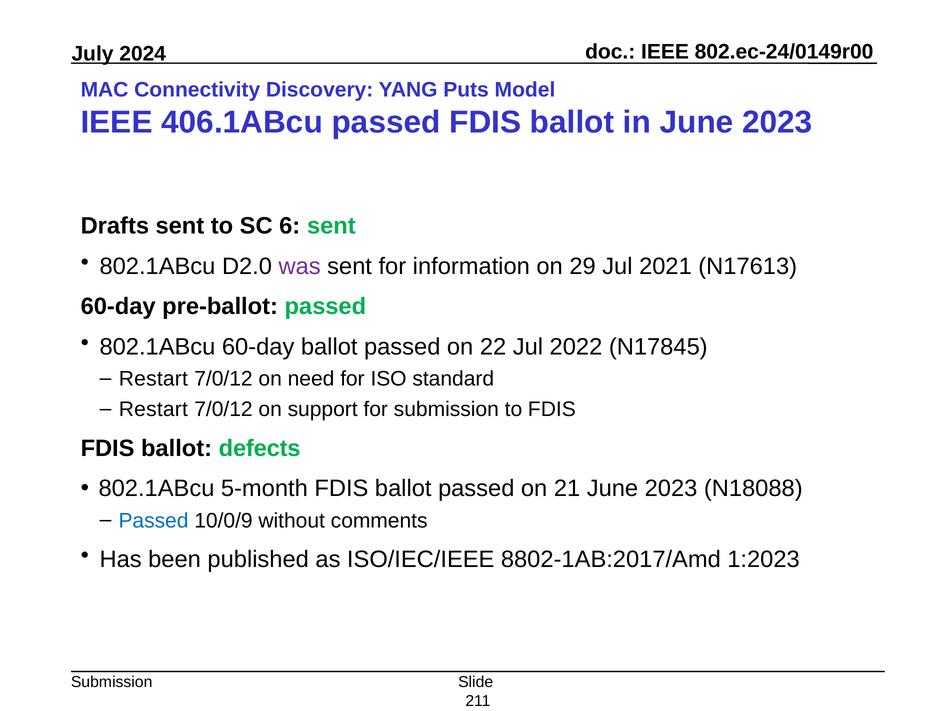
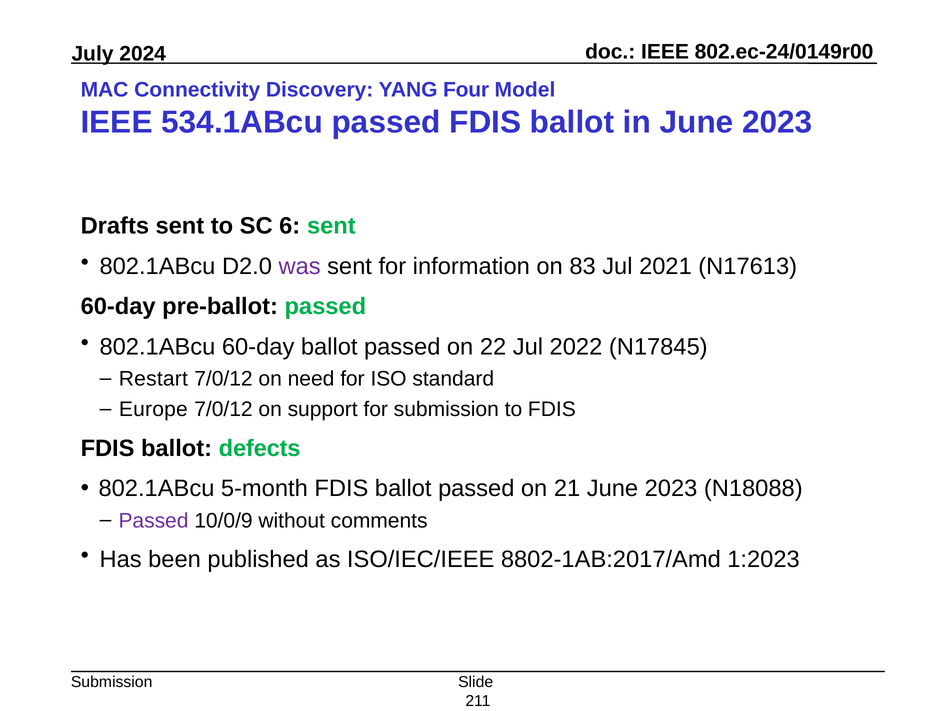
Puts: Puts -> Four
406.1ABcu: 406.1ABcu -> 534.1ABcu
29: 29 -> 83
Restart at (153, 409): Restart -> Europe
Passed at (153, 521) colour: blue -> purple
